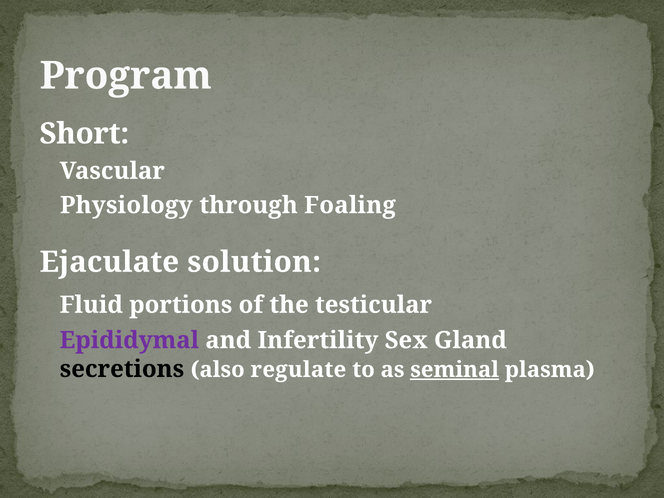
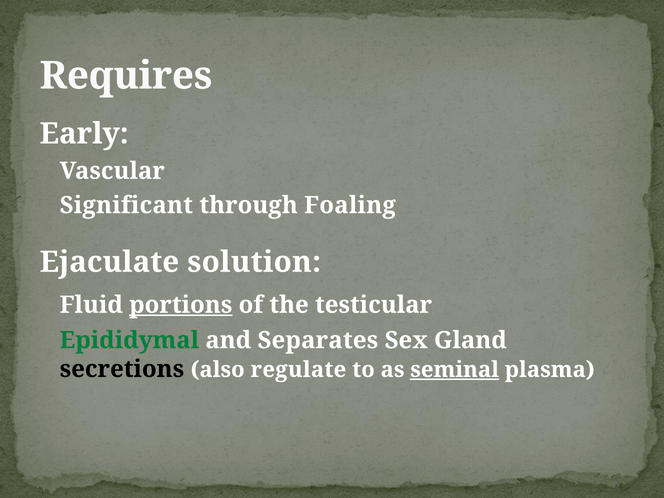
Program: Program -> Requires
Short: Short -> Early
Physiology: Physiology -> Significant
portions underline: none -> present
Epididymal colour: purple -> green
Infertility: Infertility -> Separates
